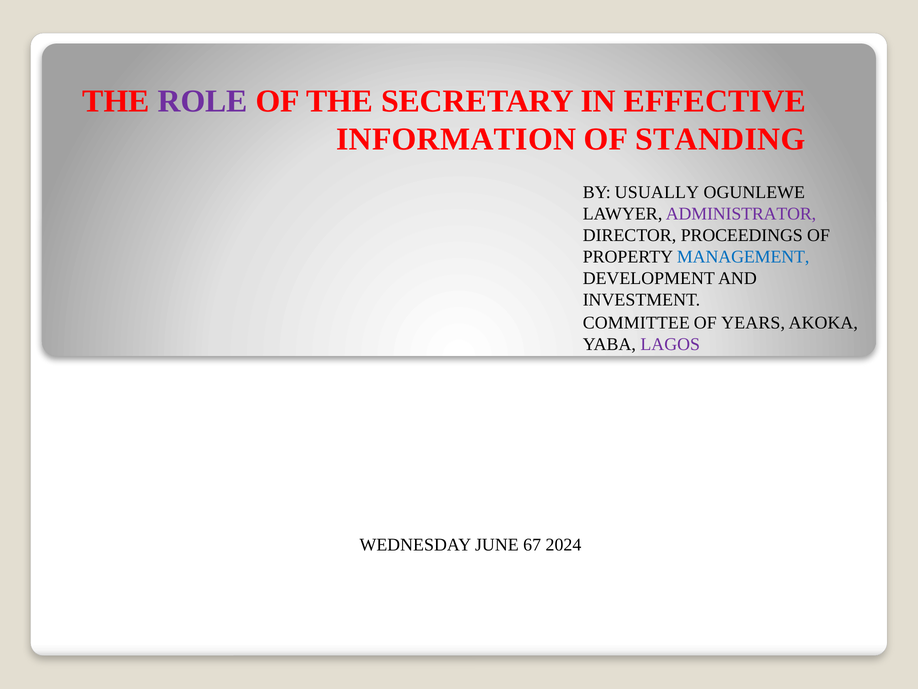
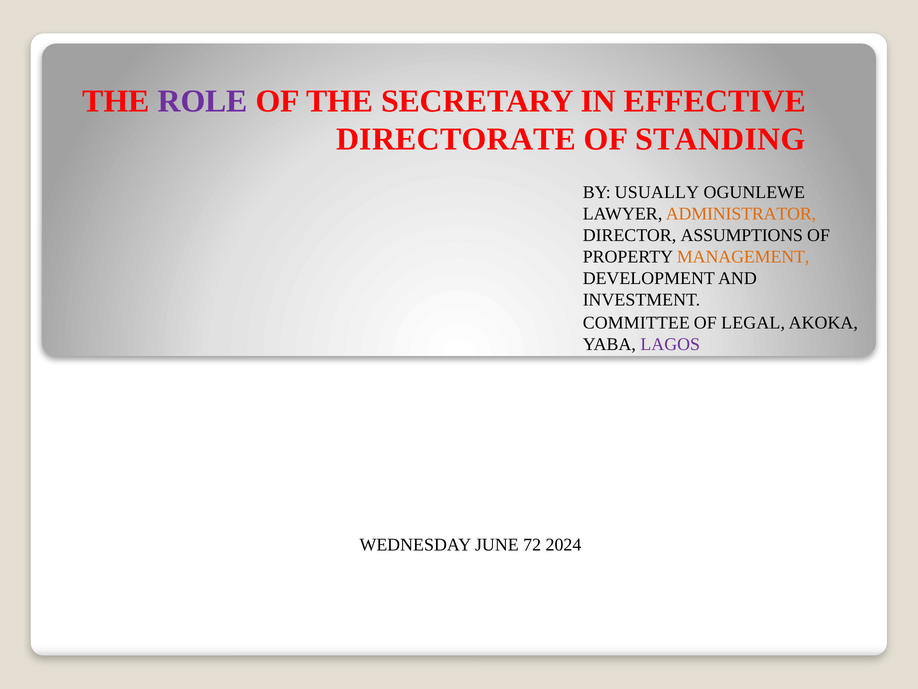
INFORMATION: INFORMATION -> DIRECTORATE
ADMINISTRATOR colour: purple -> orange
PROCEEDINGS: PROCEEDINGS -> ASSUMPTIONS
MANAGEMENT colour: blue -> orange
YEARS: YEARS -> LEGAL
67: 67 -> 72
